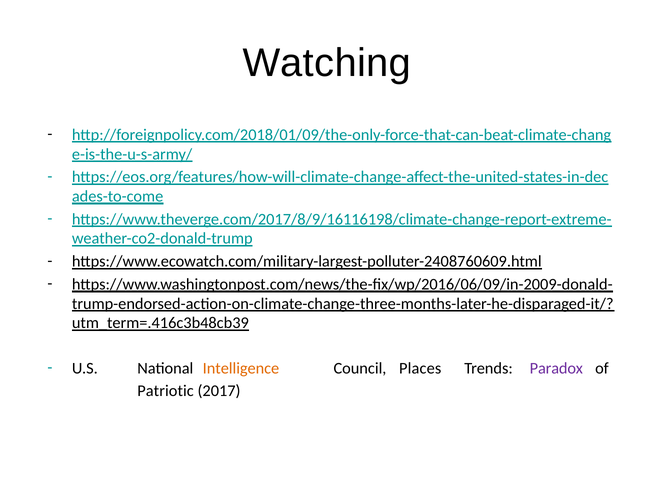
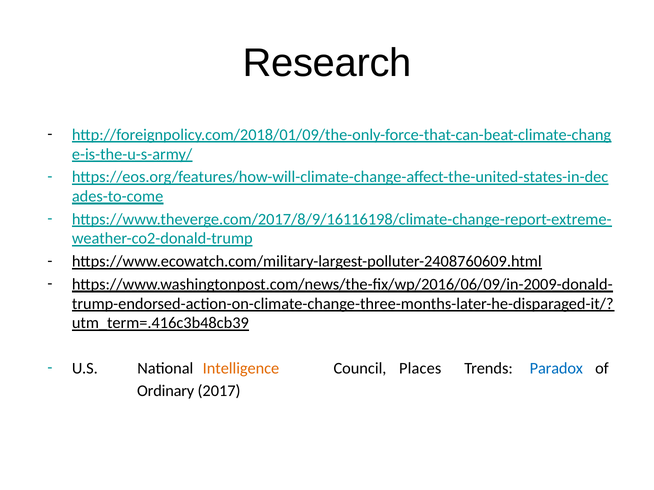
Watching: Watching -> Research
Paradox colour: purple -> blue
Patriotic: Patriotic -> Ordinary
